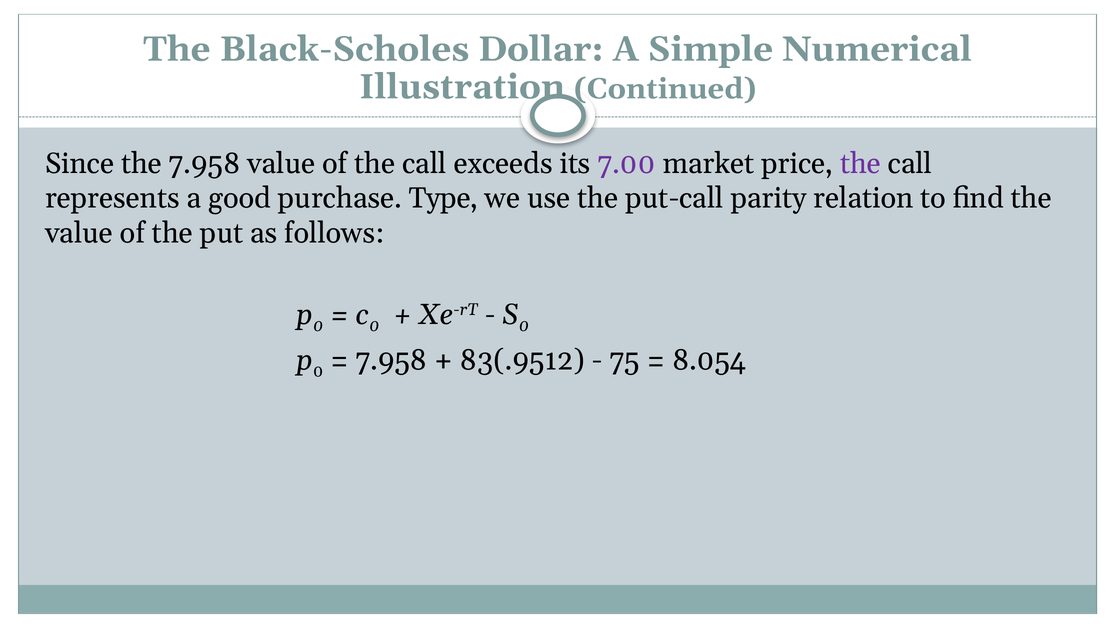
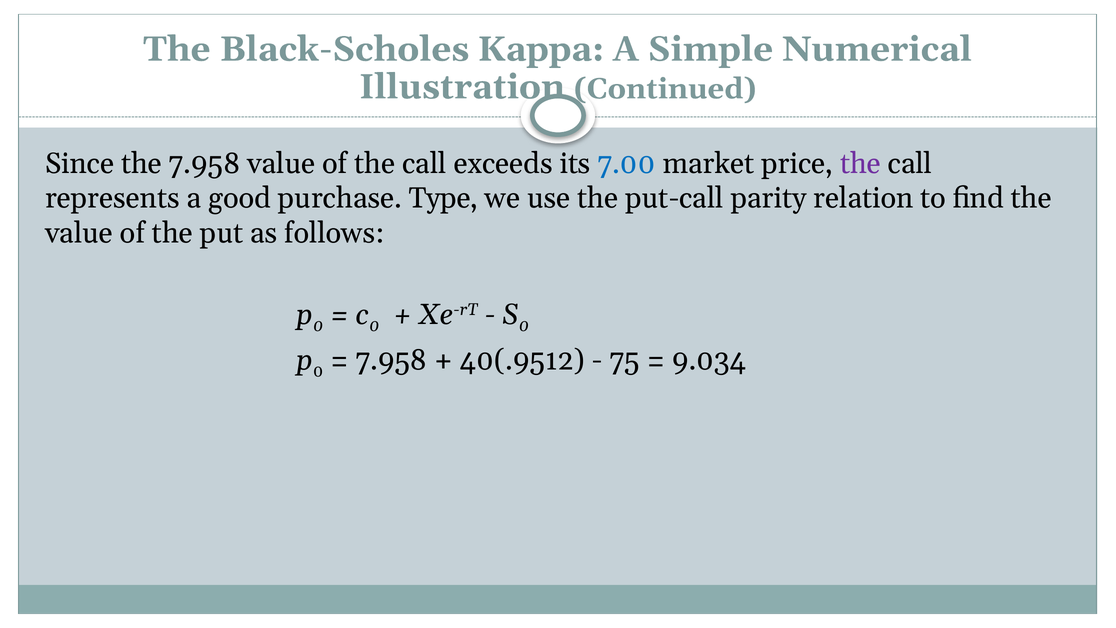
Dollar: Dollar -> Kappa
7.00 colour: purple -> blue
83(.9512: 83(.9512 -> 40(.9512
8.054: 8.054 -> 9.034
